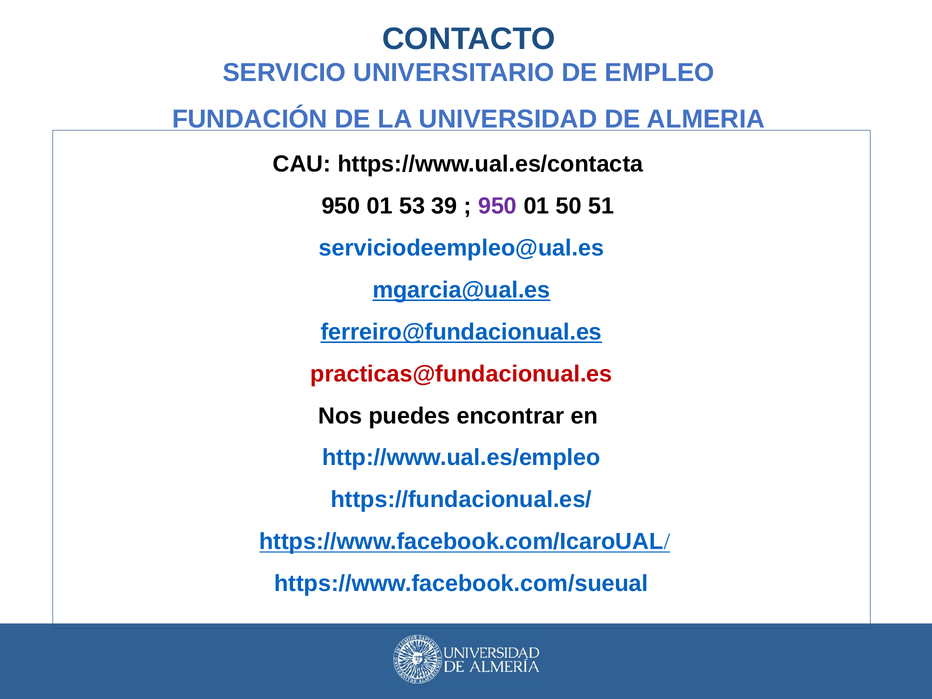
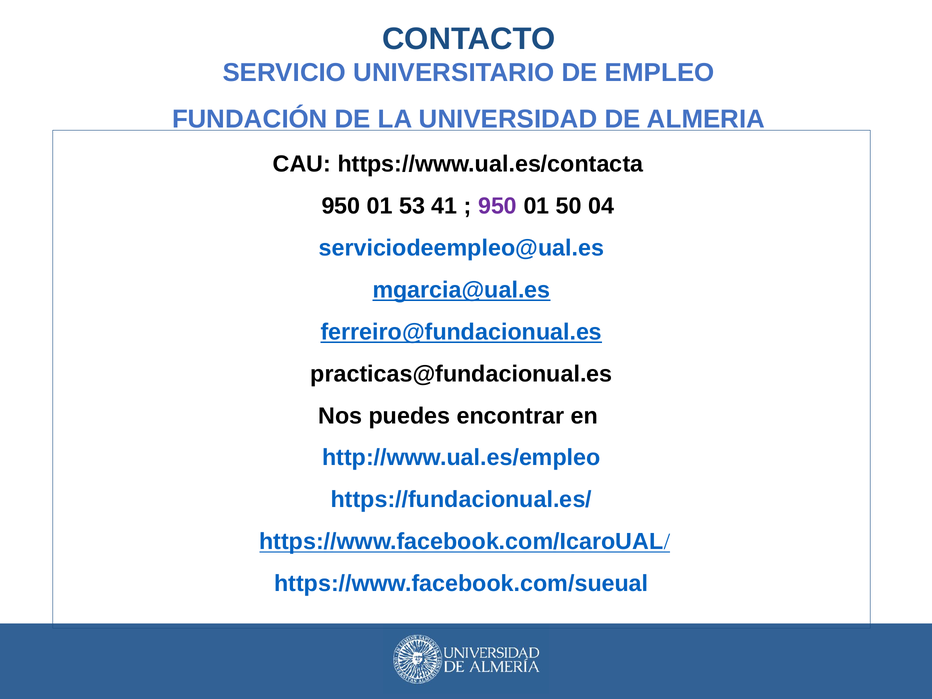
39: 39 -> 41
51: 51 -> 04
practicas@fundacionual.es colour: red -> black
